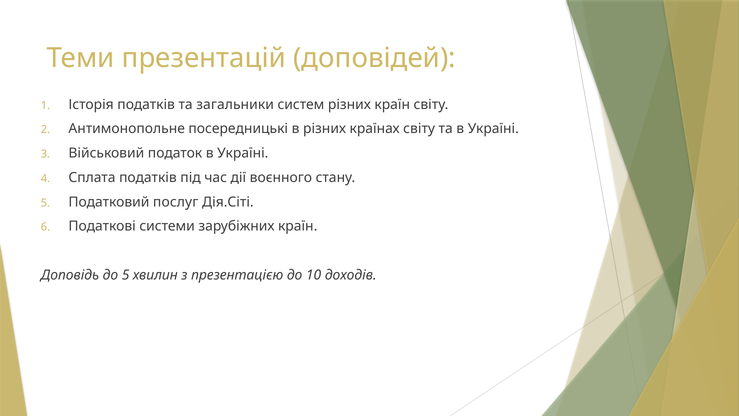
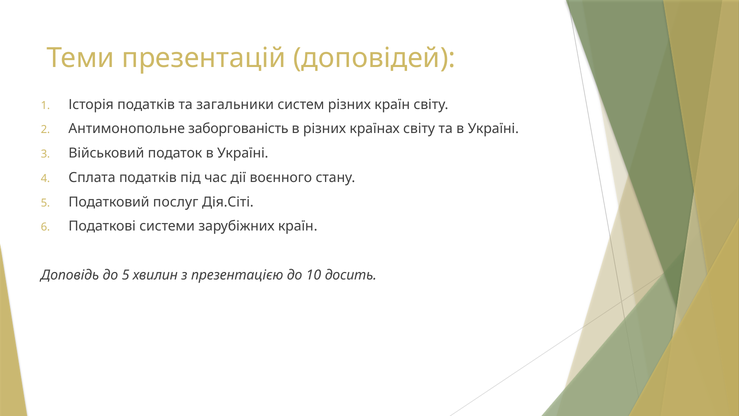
посередницькі: посередницькі -> заборгованість
доходів: доходів -> досить
